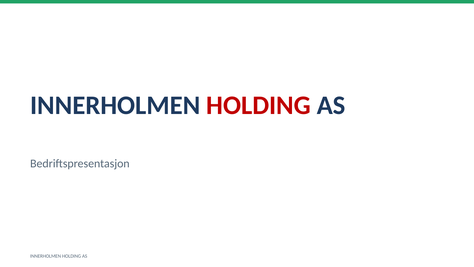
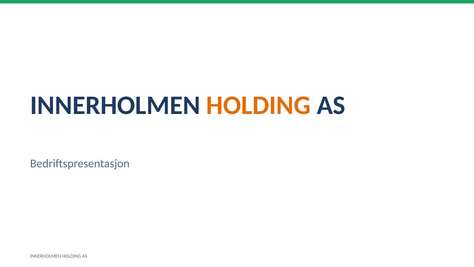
HOLDING at (259, 105) colour: red -> orange
